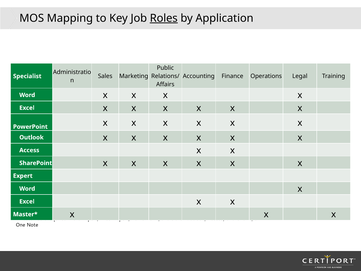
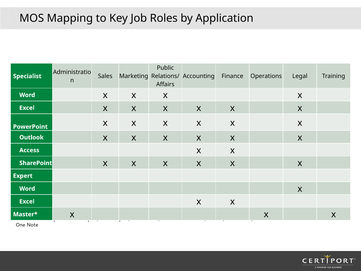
Roles underline: present -> none
